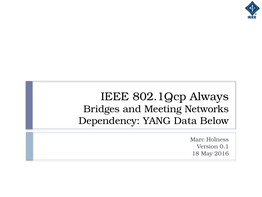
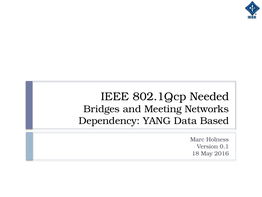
Always: Always -> Needed
Below: Below -> Based
